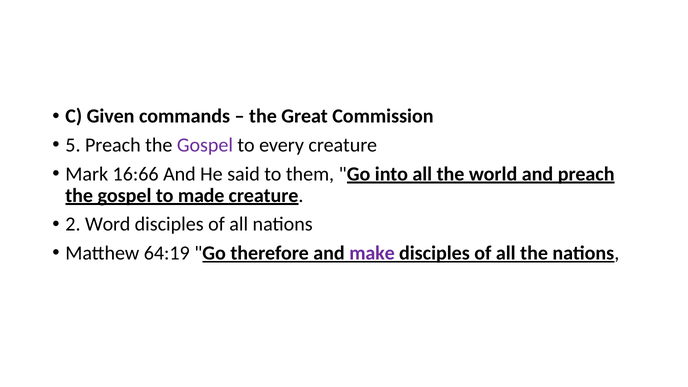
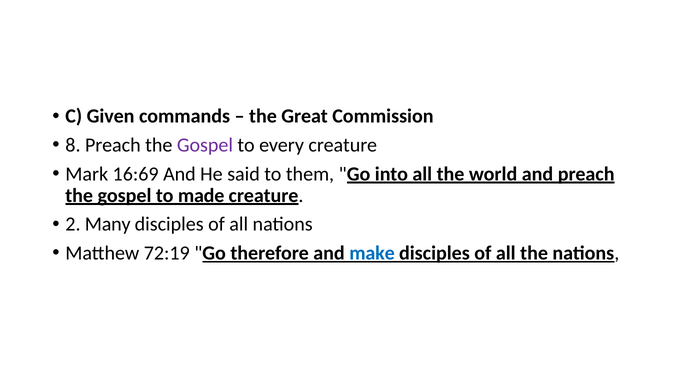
5: 5 -> 8
16:66: 16:66 -> 16:69
Word: Word -> Many
64:19: 64:19 -> 72:19
make colour: purple -> blue
